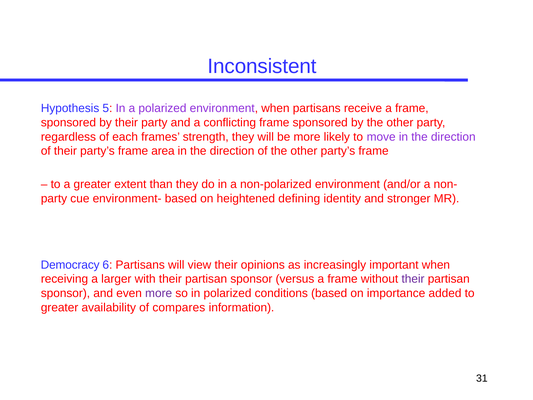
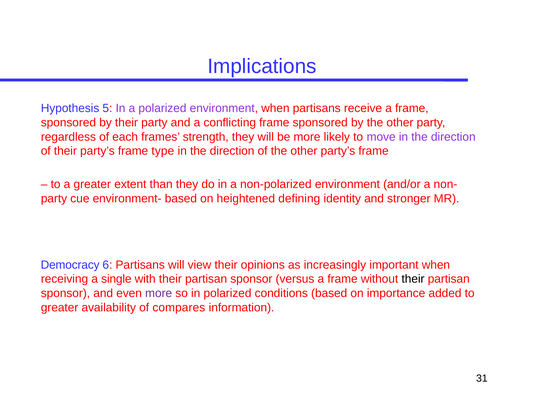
Inconsistent: Inconsistent -> Implications
area: area -> type
larger: larger -> single
their at (413, 279) colour: purple -> black
